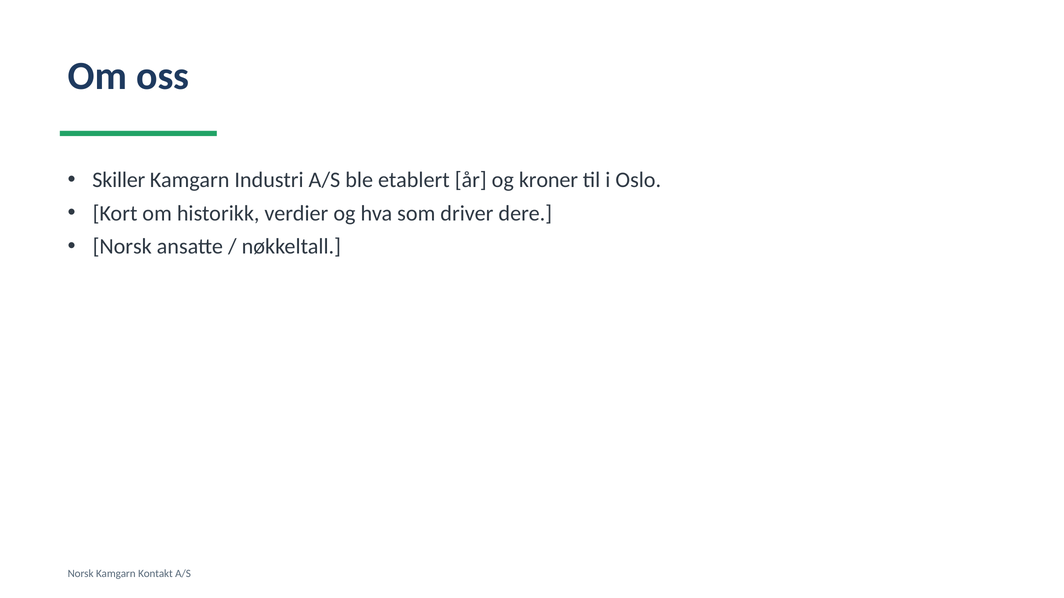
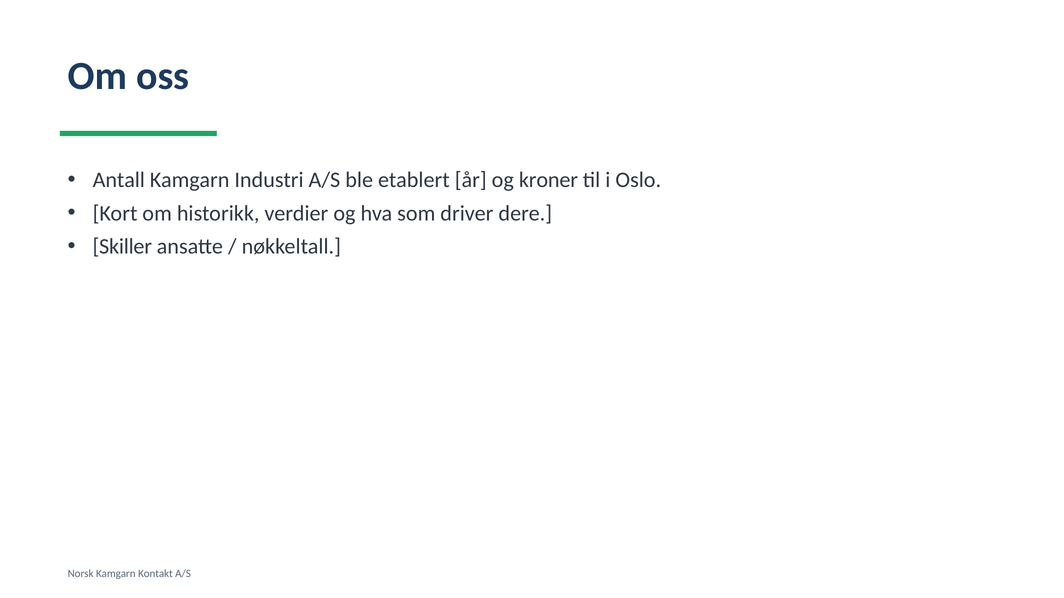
Skiller: Skiller -> Antall
Norsk at (122, 247): Norsk -> Skiller
